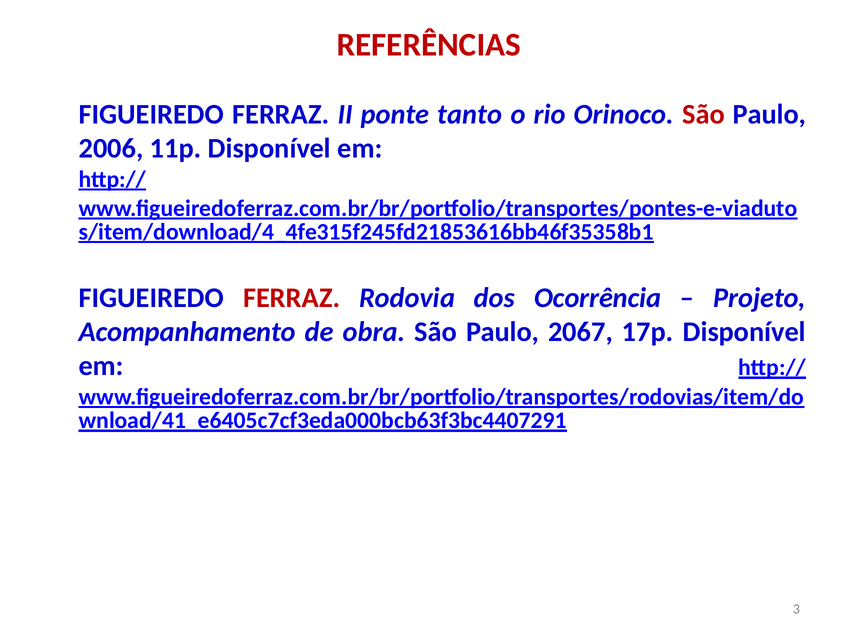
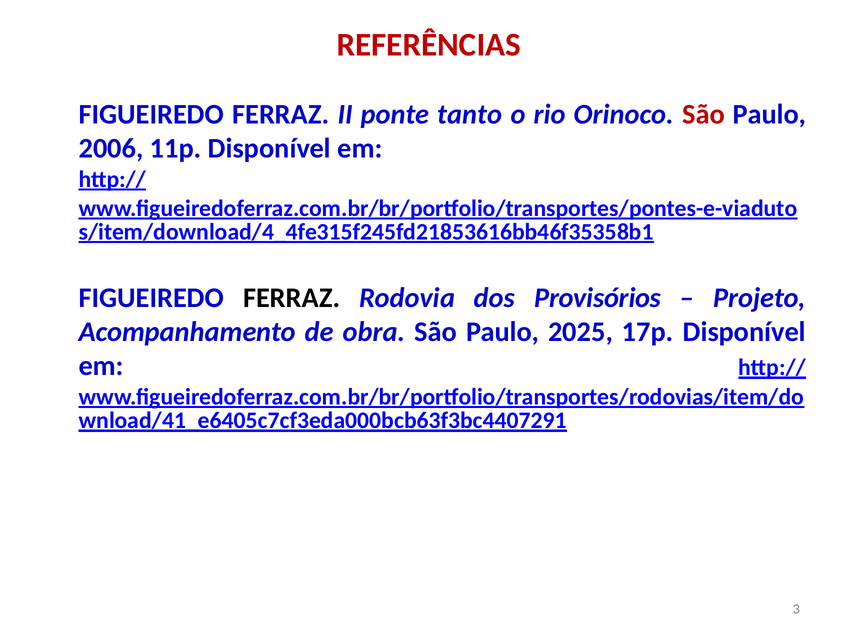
FERRAZ at (292, 298) colour: red -> black
Ocorrência: Ocorrência -> Provisórios
2067: 2067 -> 2025
